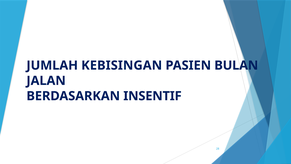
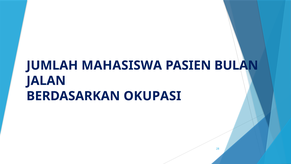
KEBISINGAN: KEBISINGAN -> MAHASISWA
INSENTIF: INSENTIF -> OKUPASI
